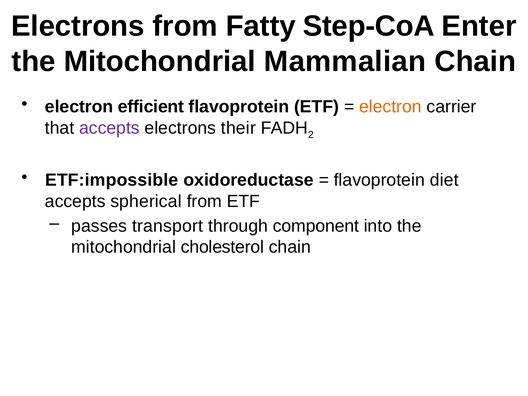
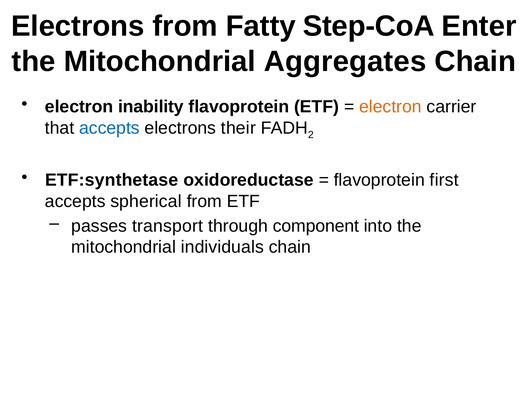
Mammalian: Mammalian -> Aggregates
efficient: efficient -> inability
accepts at (109, 128) colour: purple -> blue
ETF:impossible: ETF:impossible -> ETF:synthetase
diet: diet -> first
cholesterol: cholesterol -> individuals
